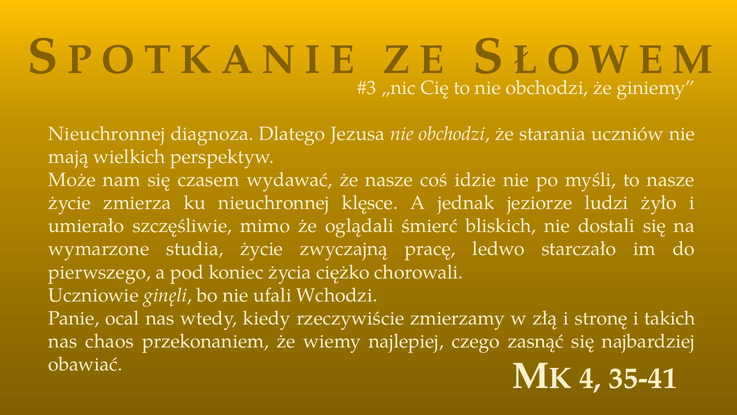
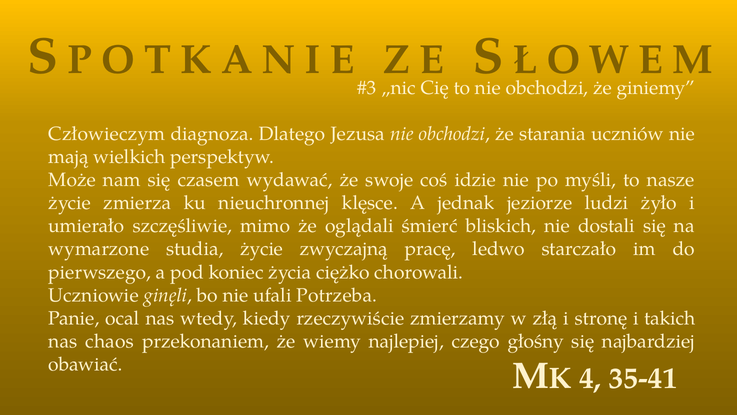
Nieuchronnej at (107, 134): Nieuchronnej -> Człowieczym
że nasze: nasze -> swoje
Wchodzi: Wchodzi -> Potrzeba
zasnąć: zasnąć -> głośny
